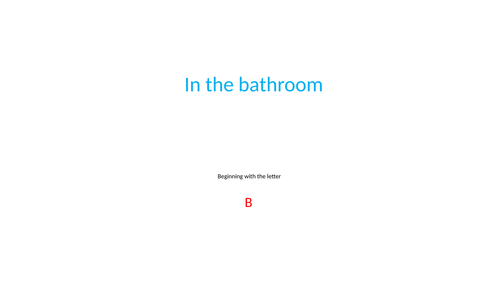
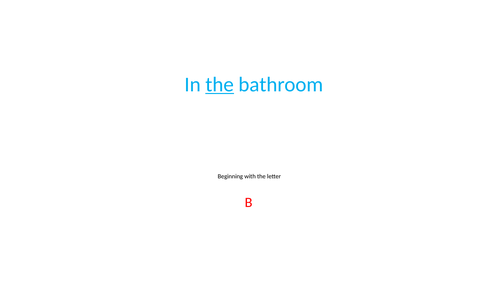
the at (220, 85) underline: none -> present
